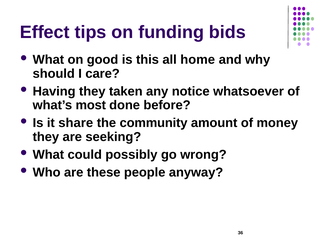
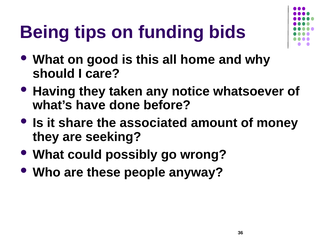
Effect: Effect -> Being
most: most -> have
community: community -> associated
